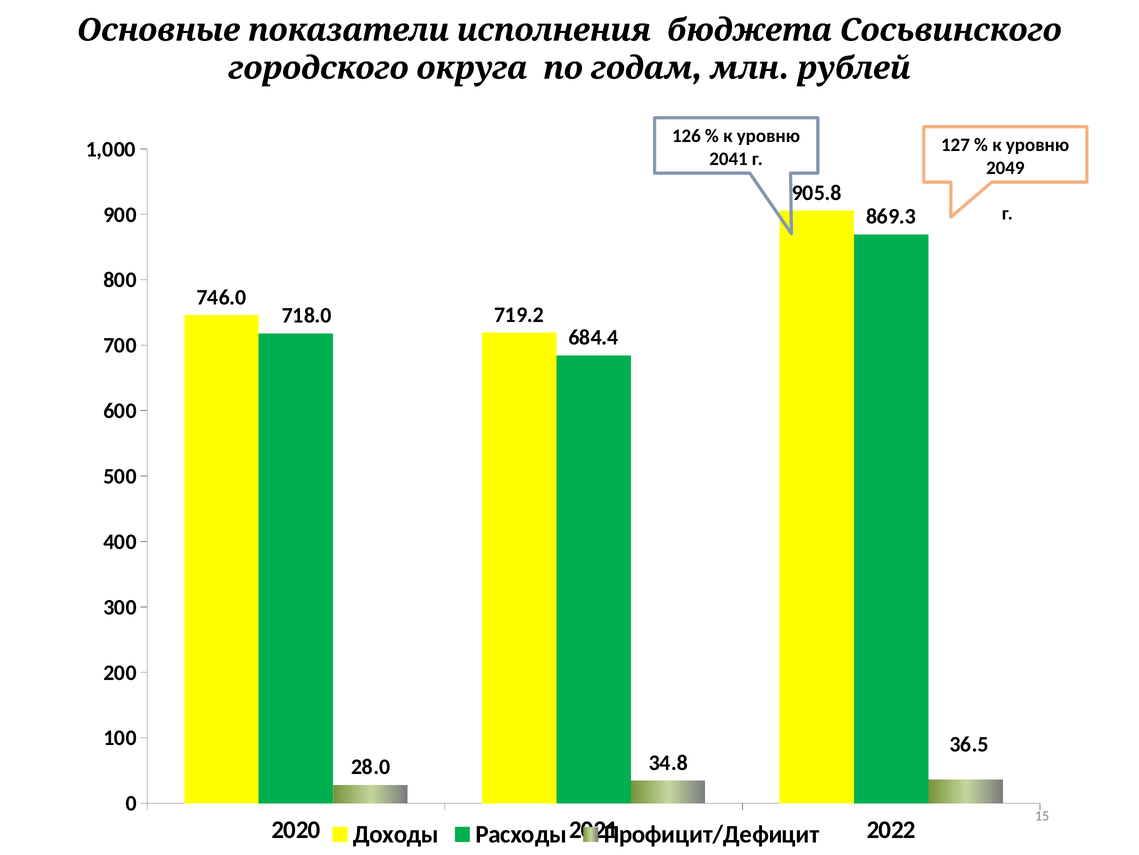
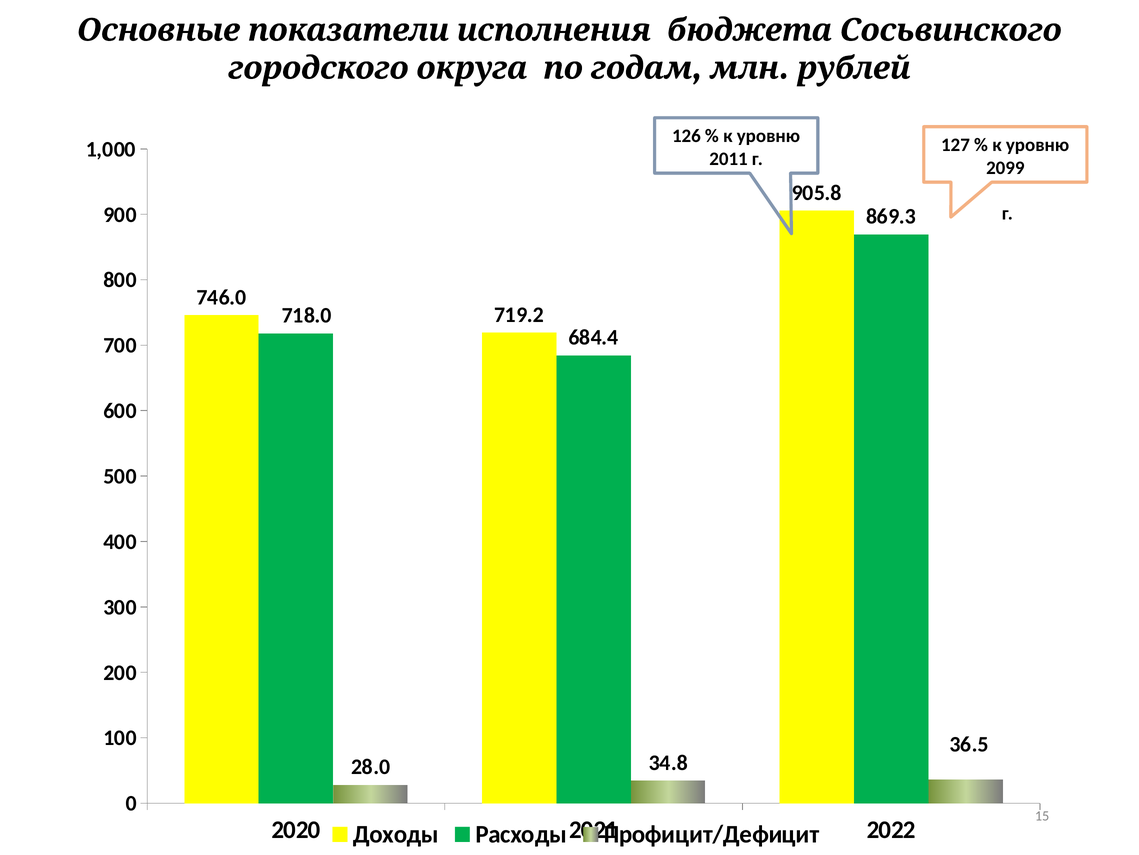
2041: 2041 -> 2011
2049: 2049 -> 2099
